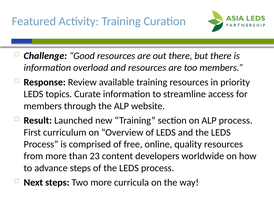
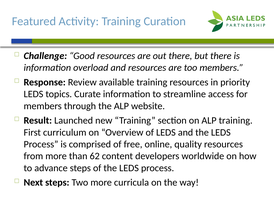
ALP process: process -> training
23: 23 -> 62
